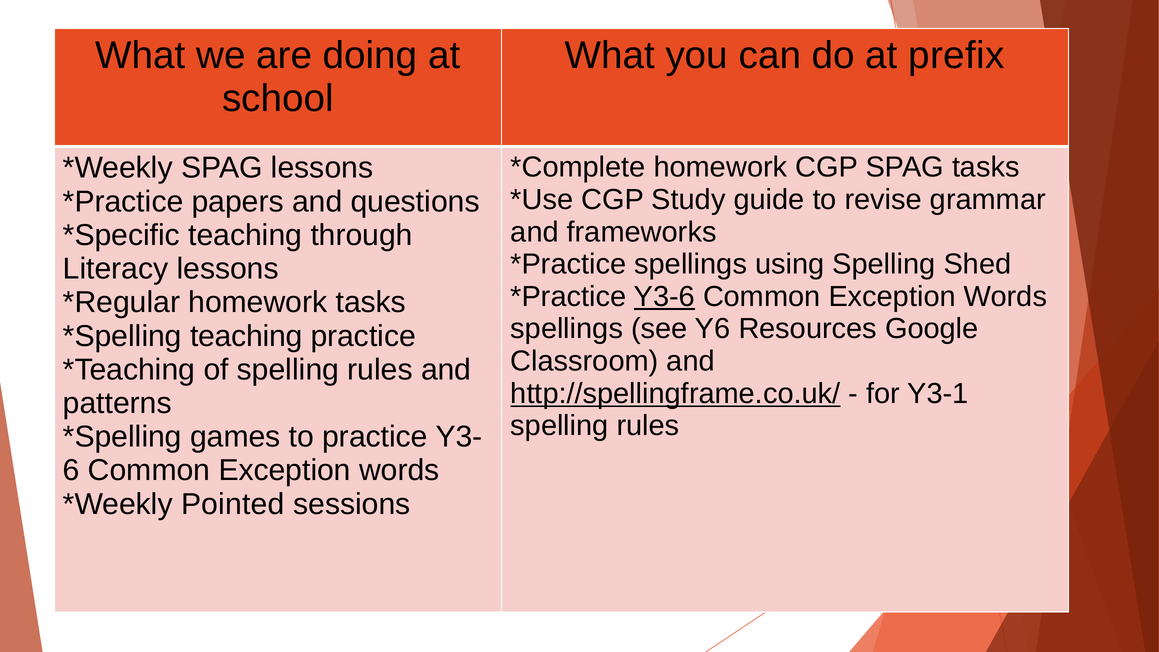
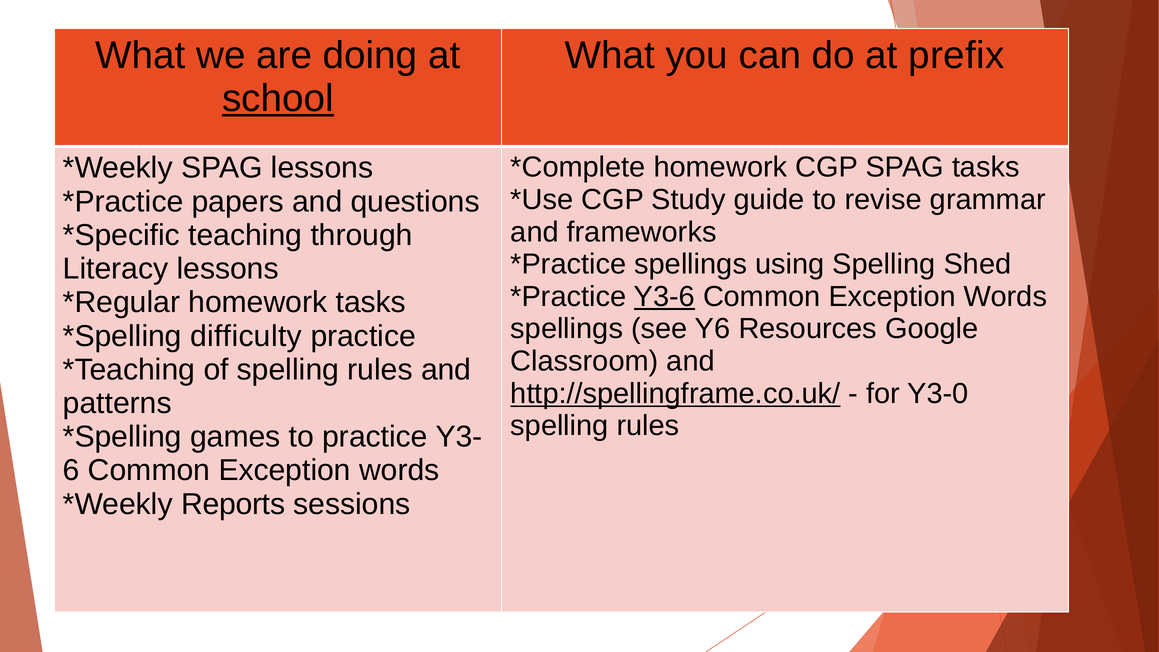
school underline: none -> present
teaching at (246, 336): teaching -> difficulty
Y3-1: Y3-1 -> Y3-0
Pointed: Pointed -> Reports
